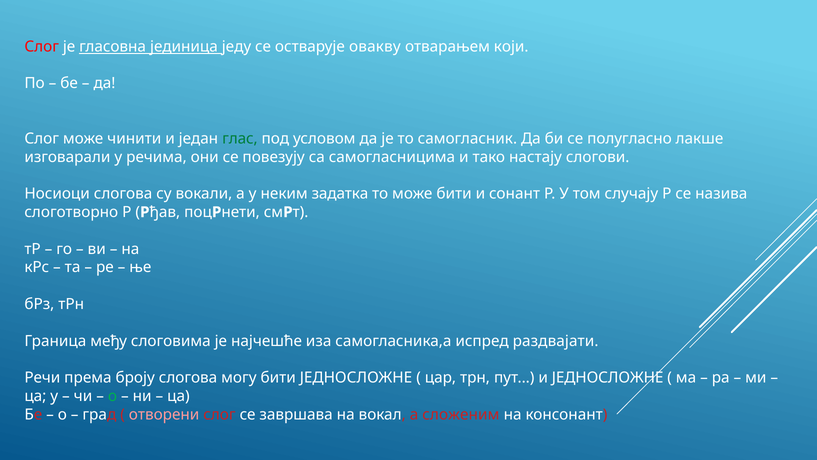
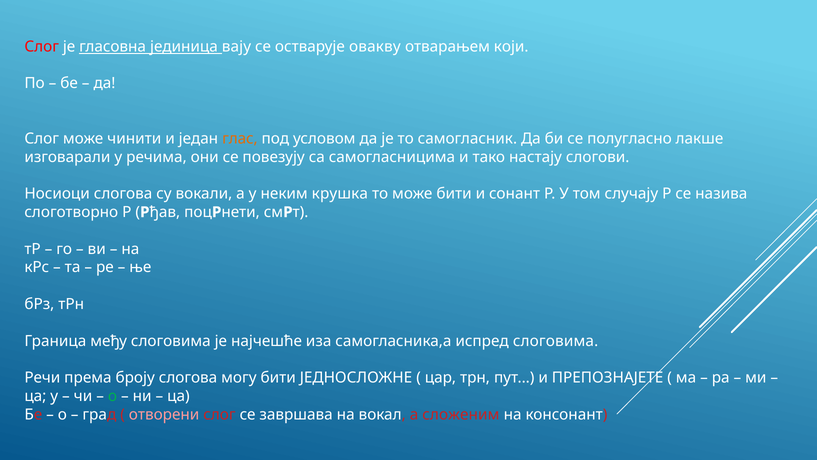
једу: једу -> вају
глас colour: green -> orange
задатка: задатка -> крушка
испред раздвајати: раздвајати -> слоговима
и ЈЕДНОСЛОЖНЕ: ЈЕДНОСЛОЖНЕ -> ПРЕПОЗНАЈЕТЕ
